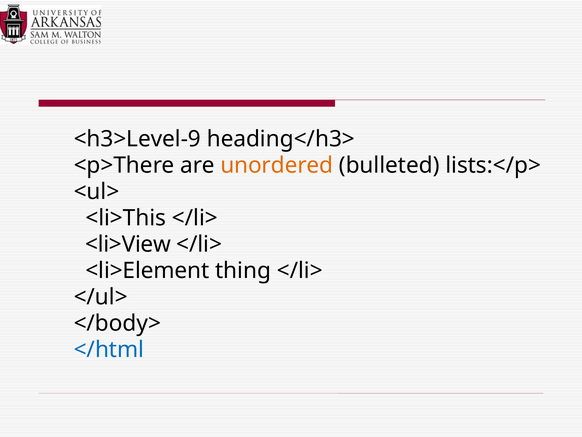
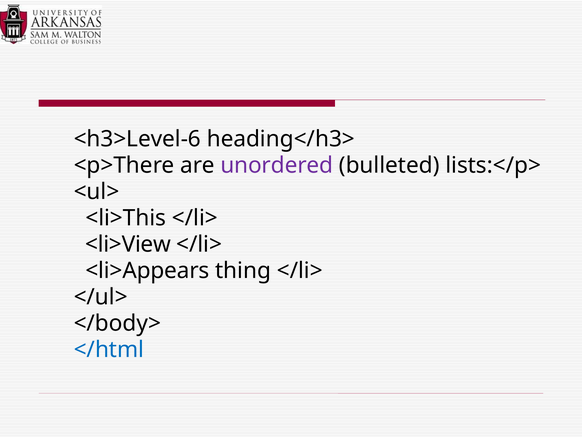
<h3>Level-9: <h3>Level-9 -> <h3>Level-6
unordered colour: orange -> purple
<li>Element: <li>Element -> <li>Appears
